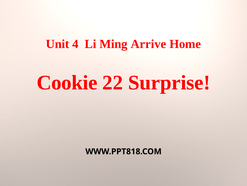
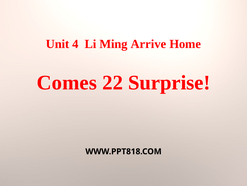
Cookie: Cookie -> Comes
